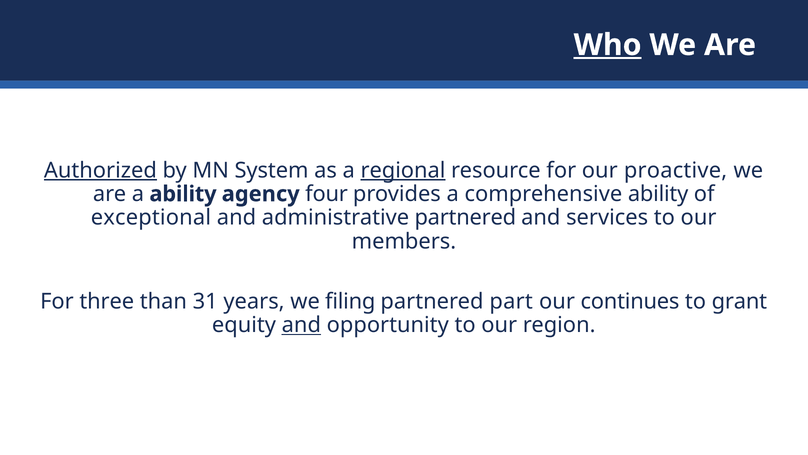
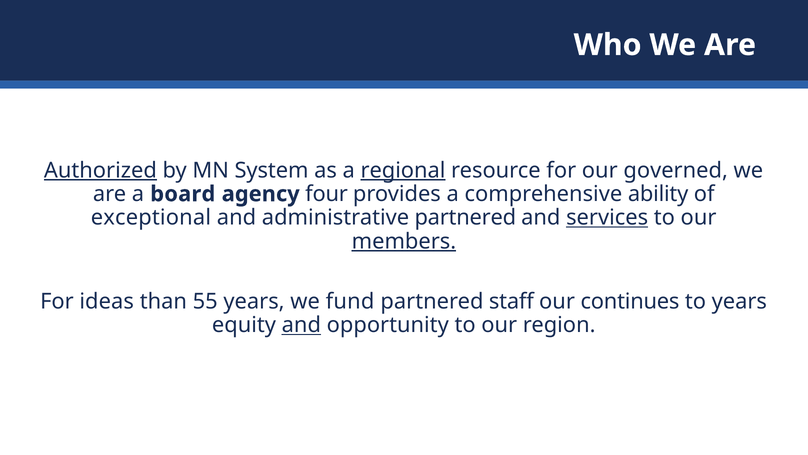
Who underline: present -> none
proactive: proactive -> governed
a ability: ability -> board
services underline: none -> present
members underline: none -> present
three: three -> ideas
31: 31 -> 55
filing: filing -> fund
part: part -> staff
to grant: grant -> years
